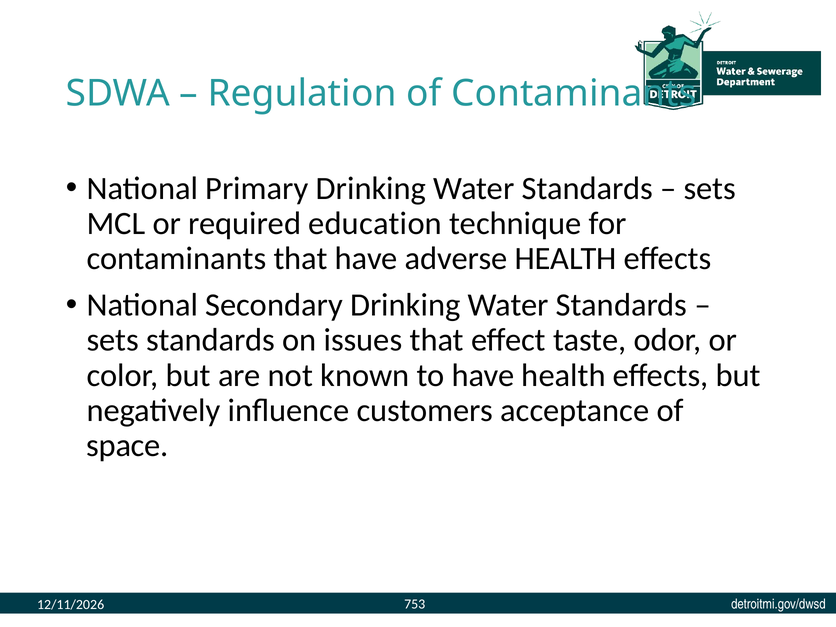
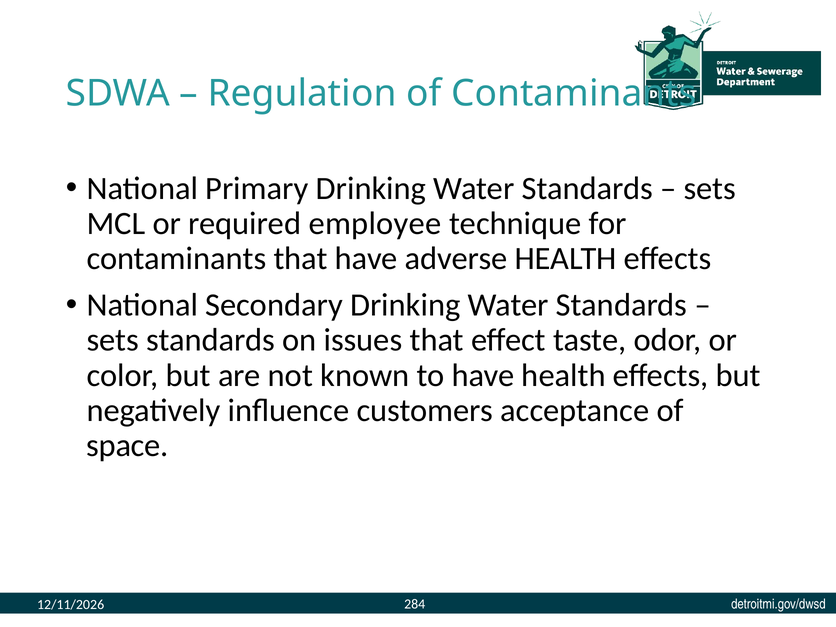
education: education -> employee
753: 753 -> 284
